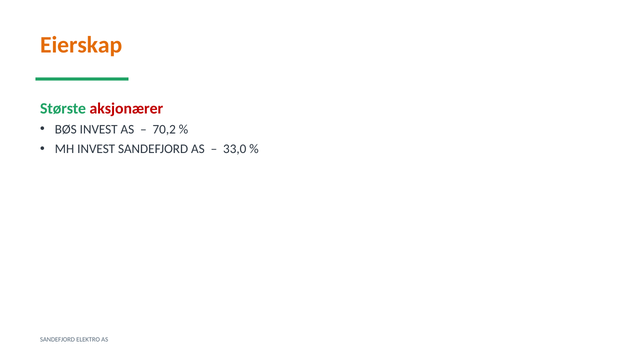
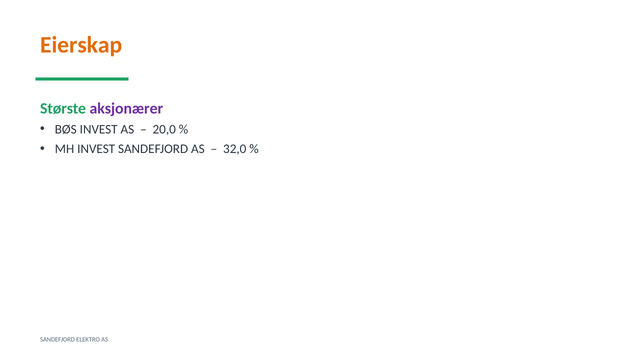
aksjonærer colour: red -> purple
70,2: 70,2 -> 20,0
33,0: 33,0 -> 32,0
